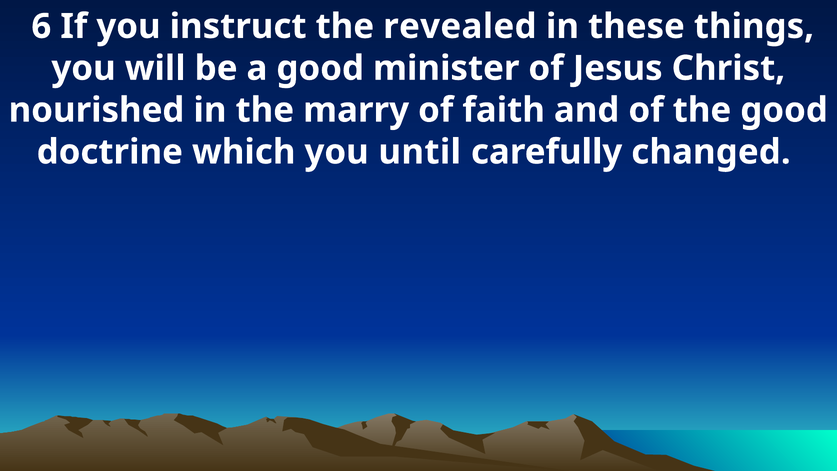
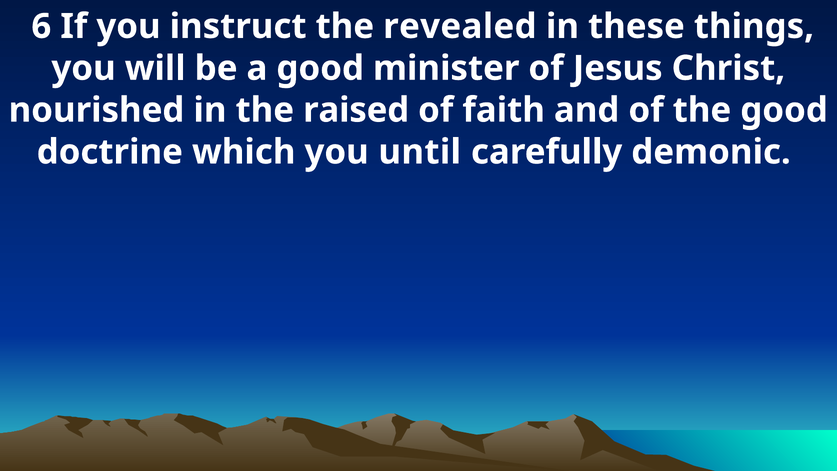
marry: marry -> raised
changed: changed -> demonic
